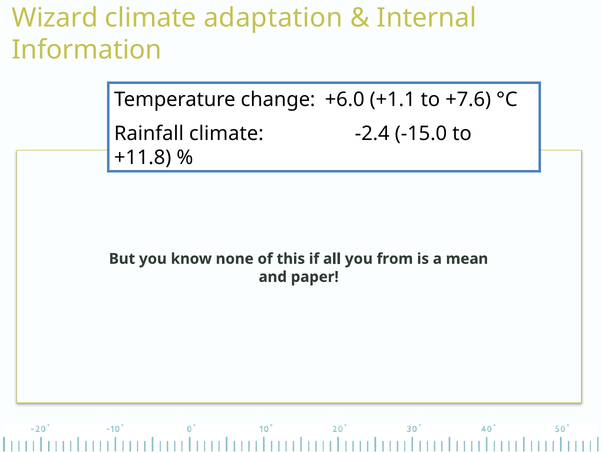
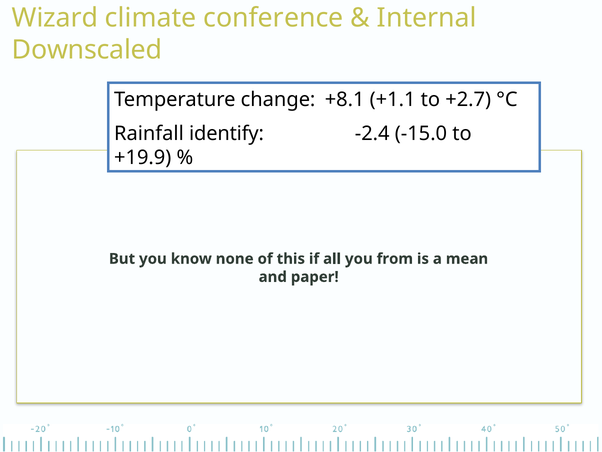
adaptation: adaptation -> conference
Information: Information -> Downscaled
+6.0: +6.0 -> +8.1
+7.6: +7.6 -> +2.7
Rainfall climate: climate -> identify
+11.8: +11.8 -> +19.9
